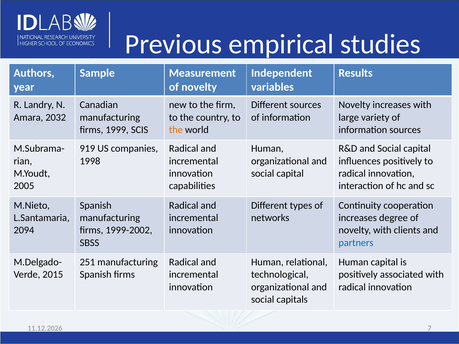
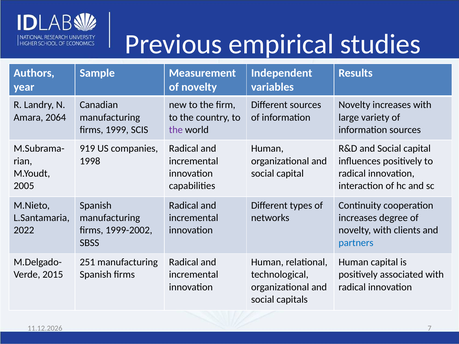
2032: 2032 -> 2064
the at (176, 130) colour: orange -> purple
2094: 2094 -> 2022
